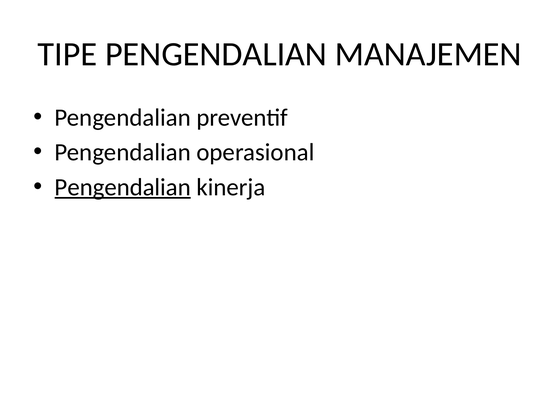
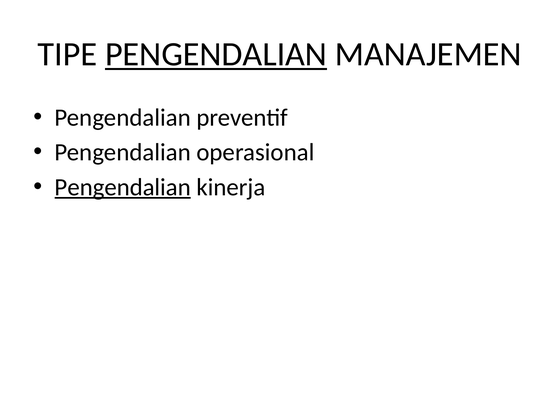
PENGENDALIAN at (216, 54) underline: none -> present
